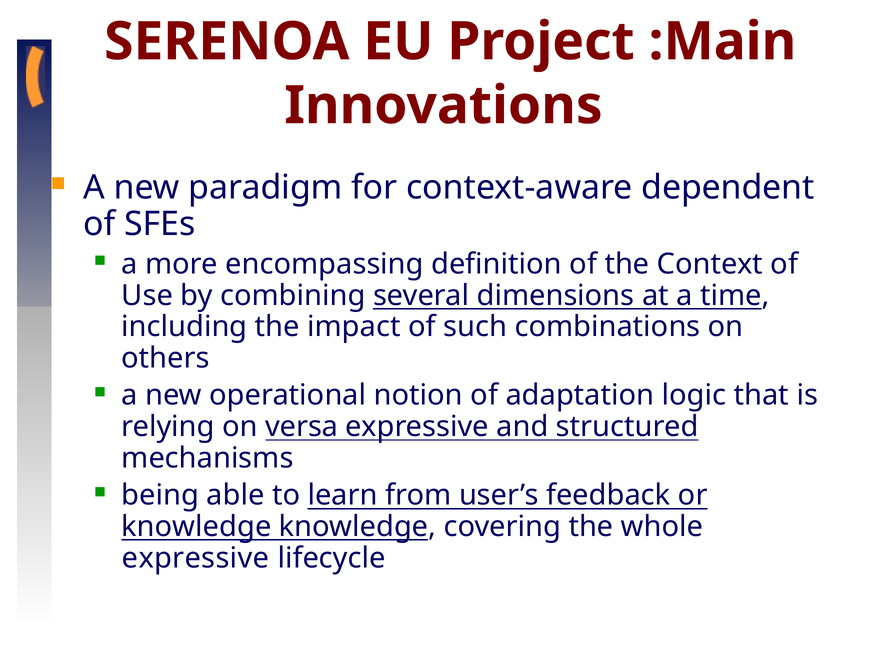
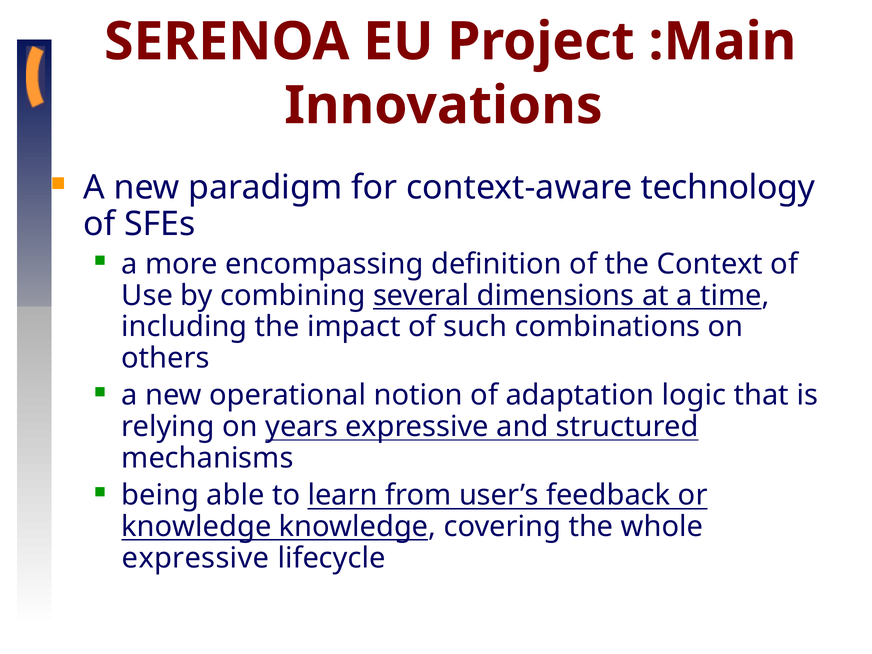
dependent: dependent -> technology
versa: versa -> years
